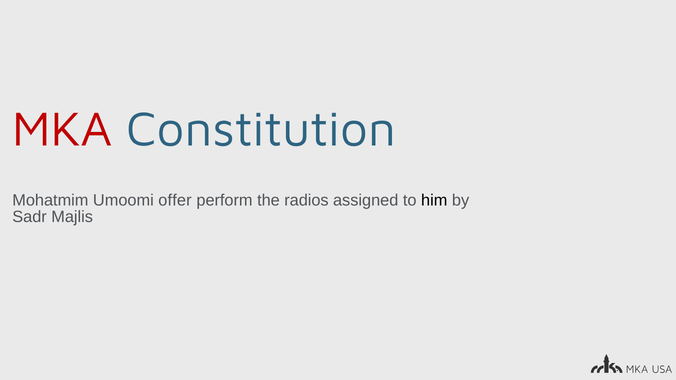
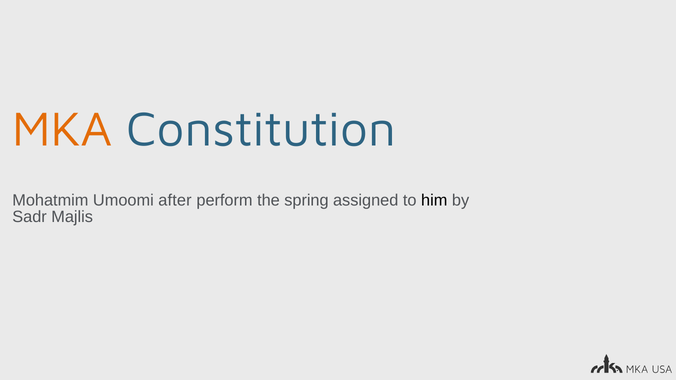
MKA colour: red -> orange
offer: offer -> after
radios: radios -> spring
